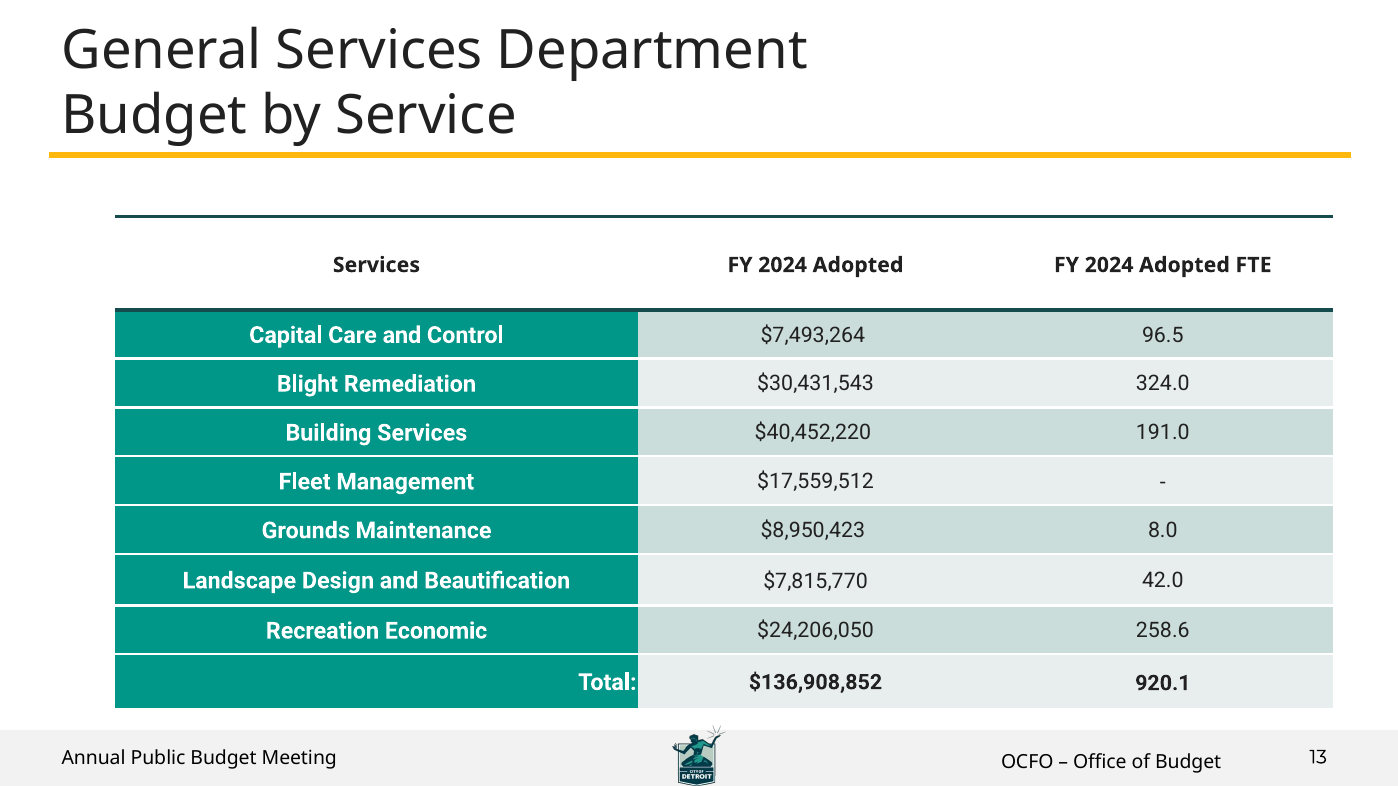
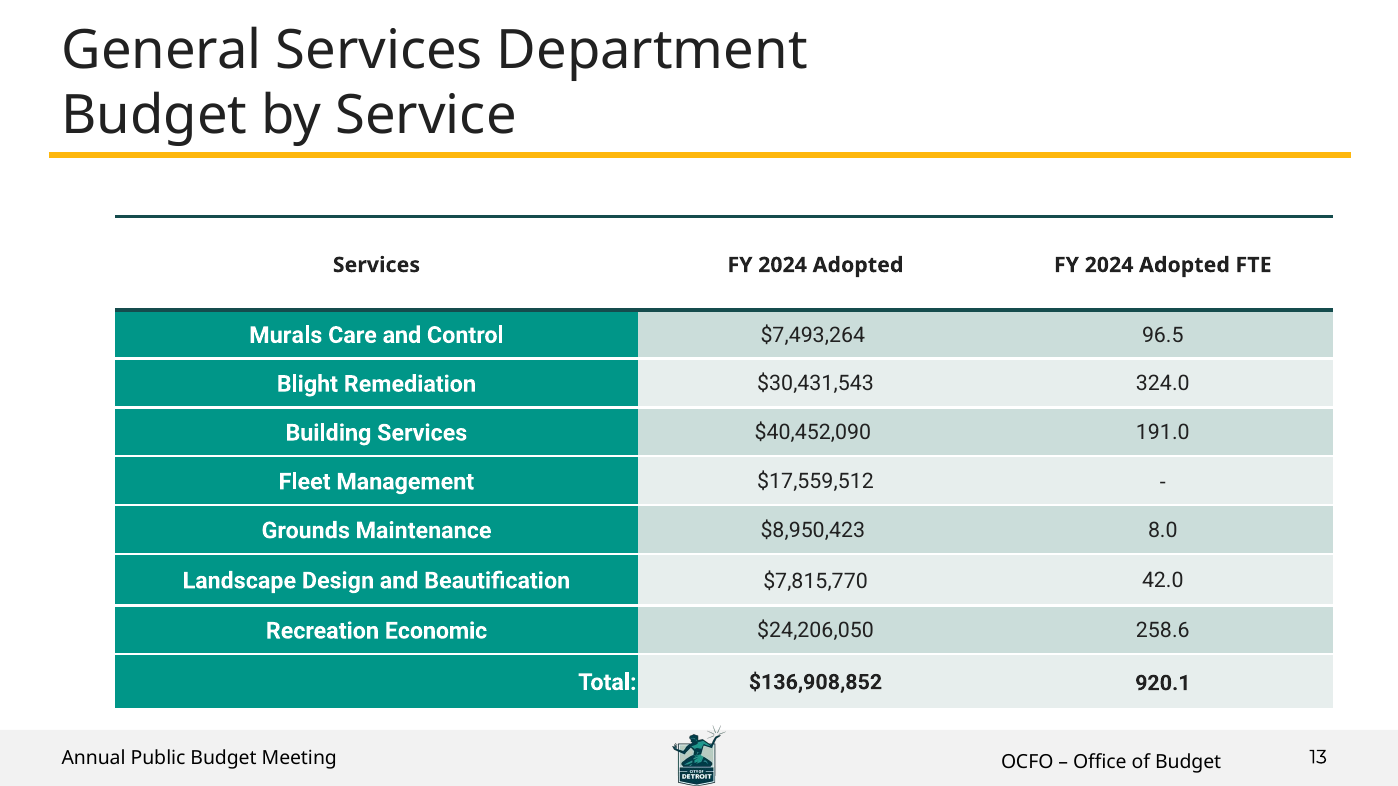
Capital: Capital -> Murals
$40,452,220: $40,452,220 -> $40,452,090
